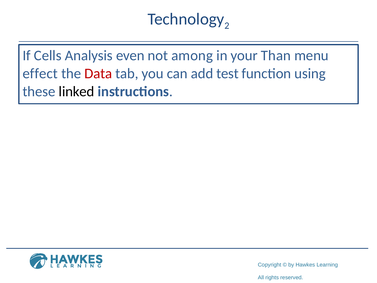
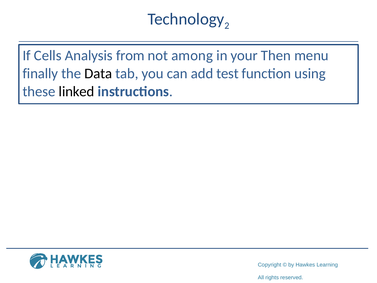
even: even -> from
Than: Than -> Then
effect: effect -> finally
Data colour: red -> black
